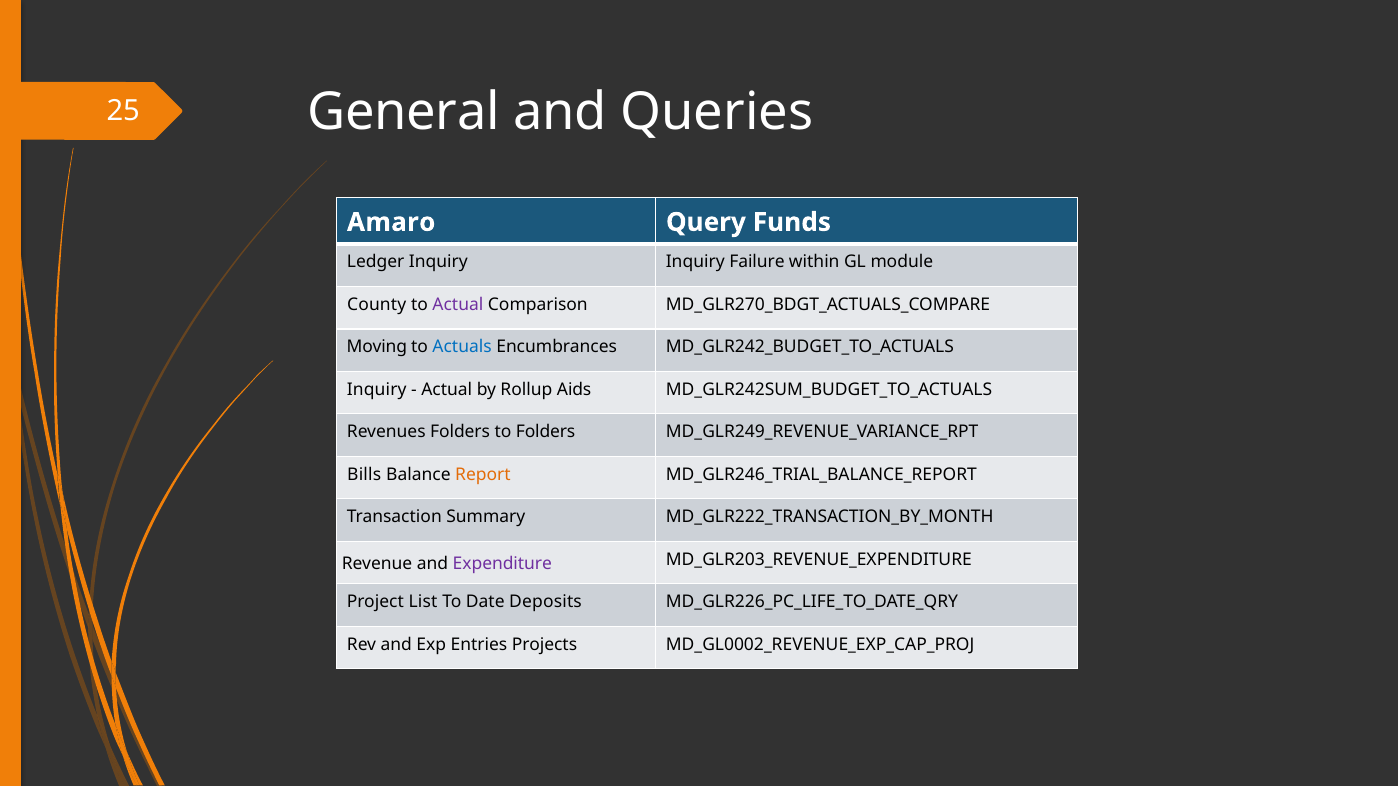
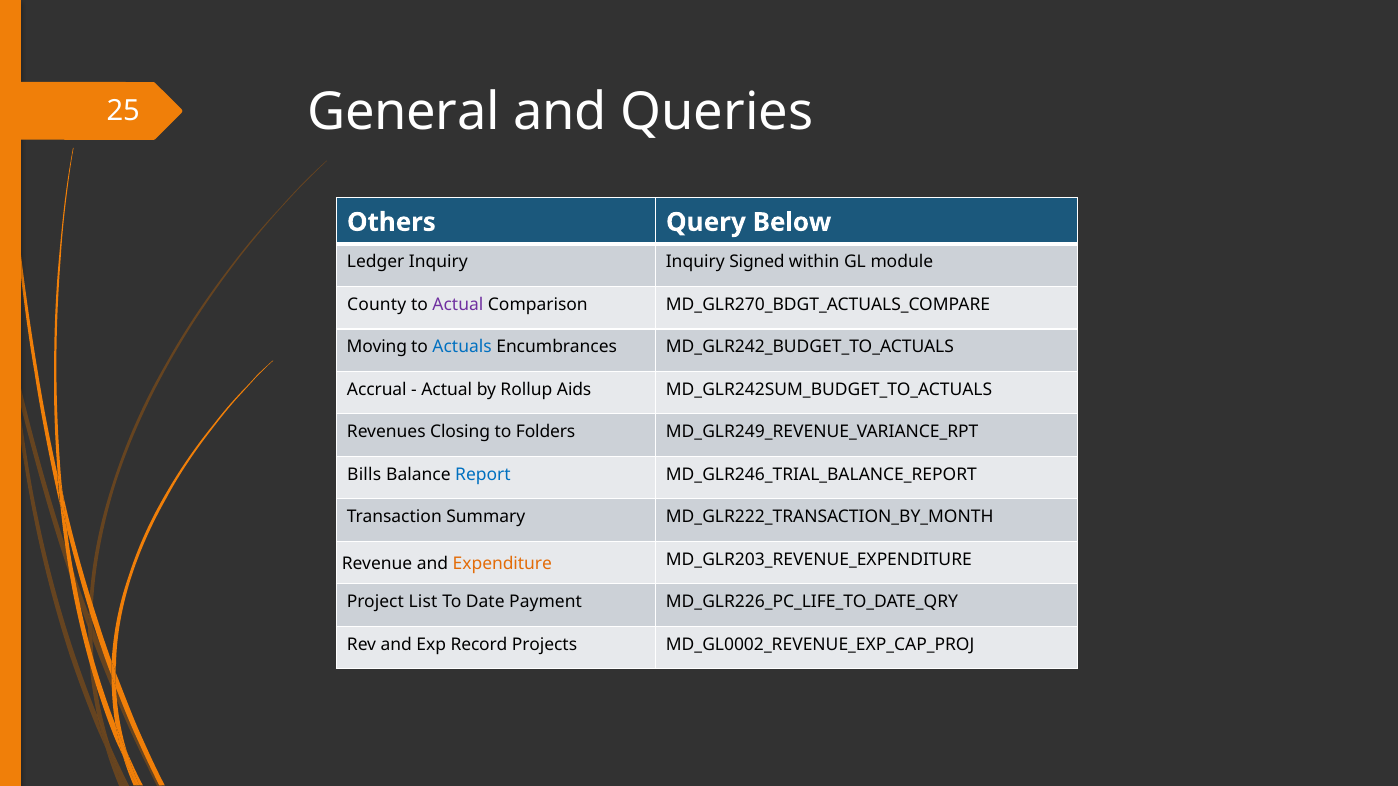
Amaro: Amaro -> Others
Funds: Funds -> Below
Failure: Failure -> Signed
Inquiry at (377, 390): Inquiry -> Accrual
Revenues Folders: Folders -> Closing
Report colour: orange -> blue
Expenditure colour: purple -> orange
Deposits: Deposits -> Payment
Entries: Entries -> Record
